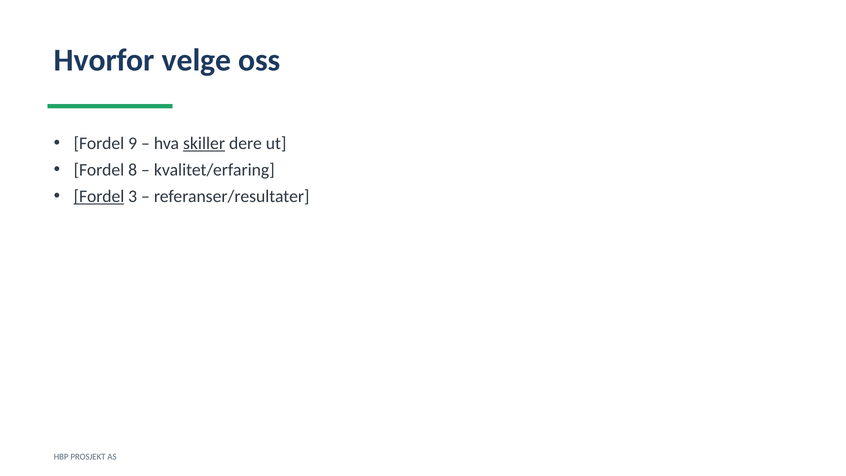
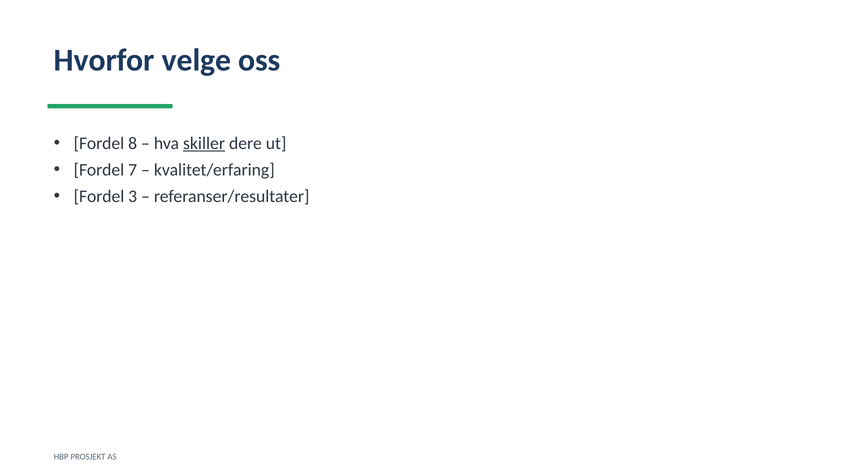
9: 9 -> 8
8: 8 -> 7
Fordel at (99, 196) underline: present -> none
